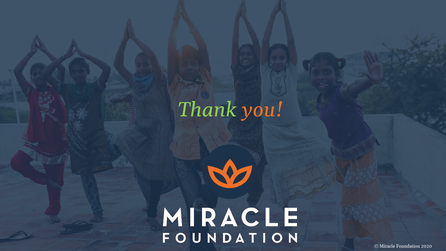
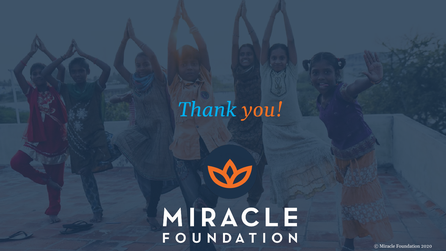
Thank colour: light green -> light blue
